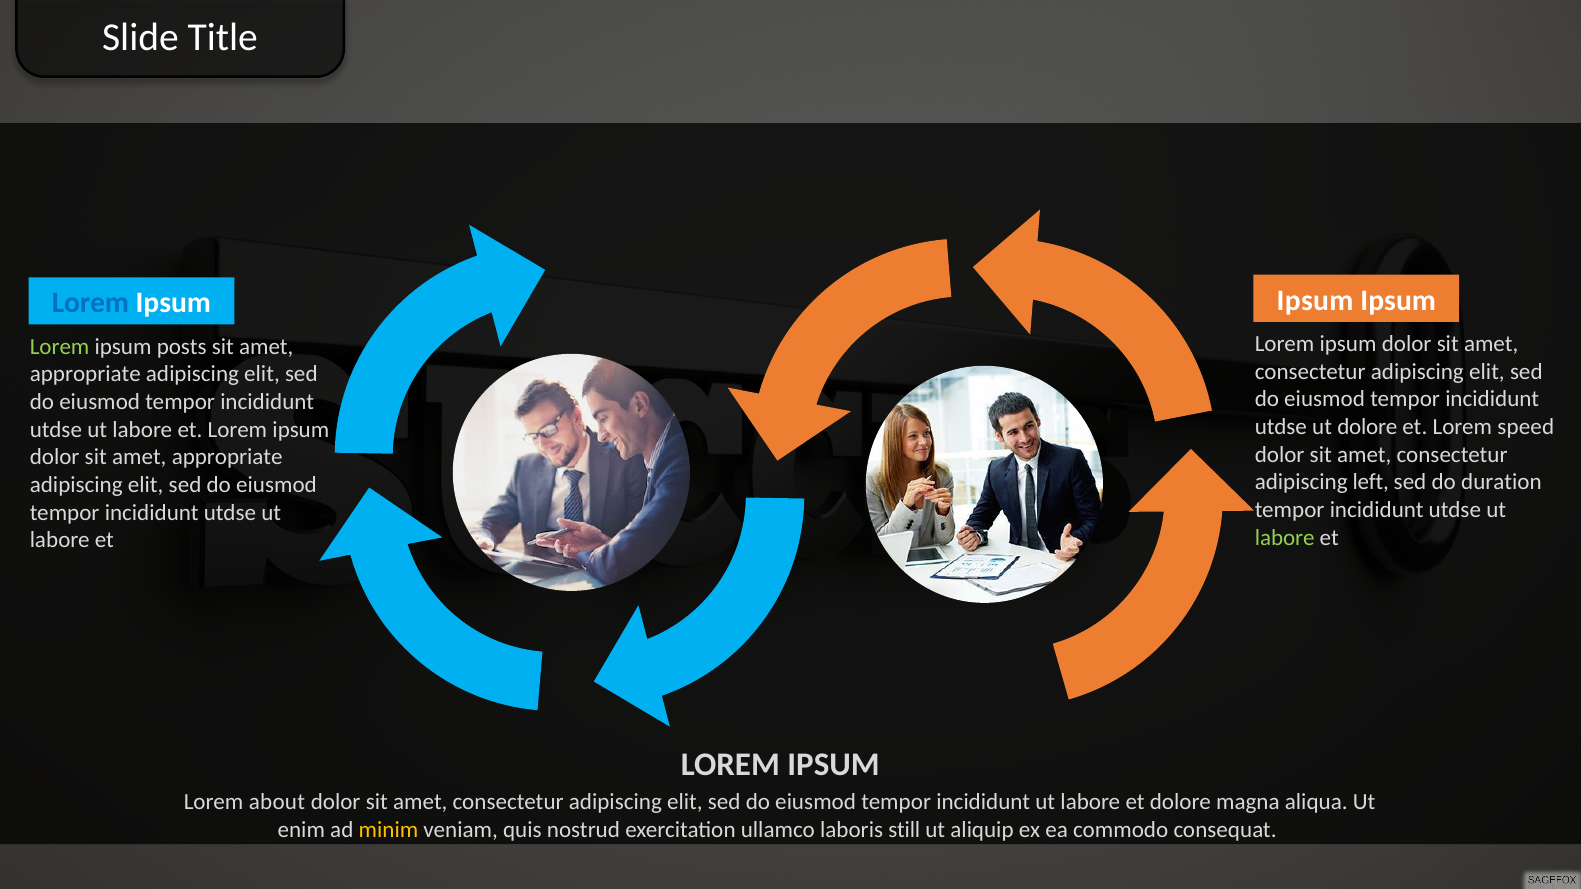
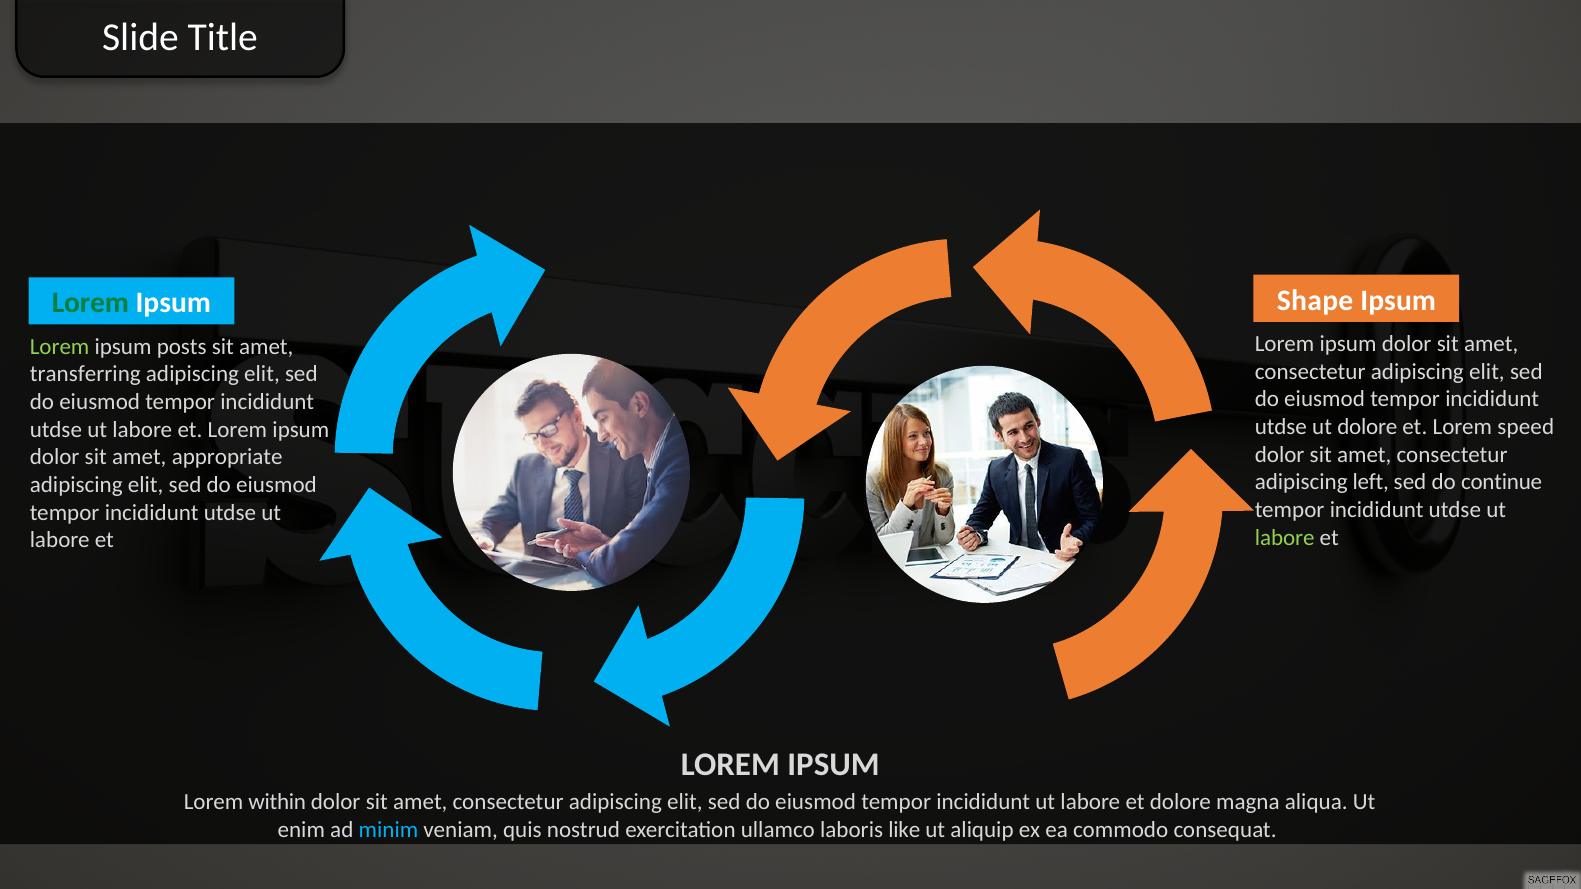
Ipsum at (1315, 300): Ipsum -> Shape
Lorem at (90, 303) colour: blue -> green
appropriate at (85, 374): appropriate -> transferring
duration: duration -> continue
about: about -> within
minim colour: yellow -> light blue
still: still -> like
